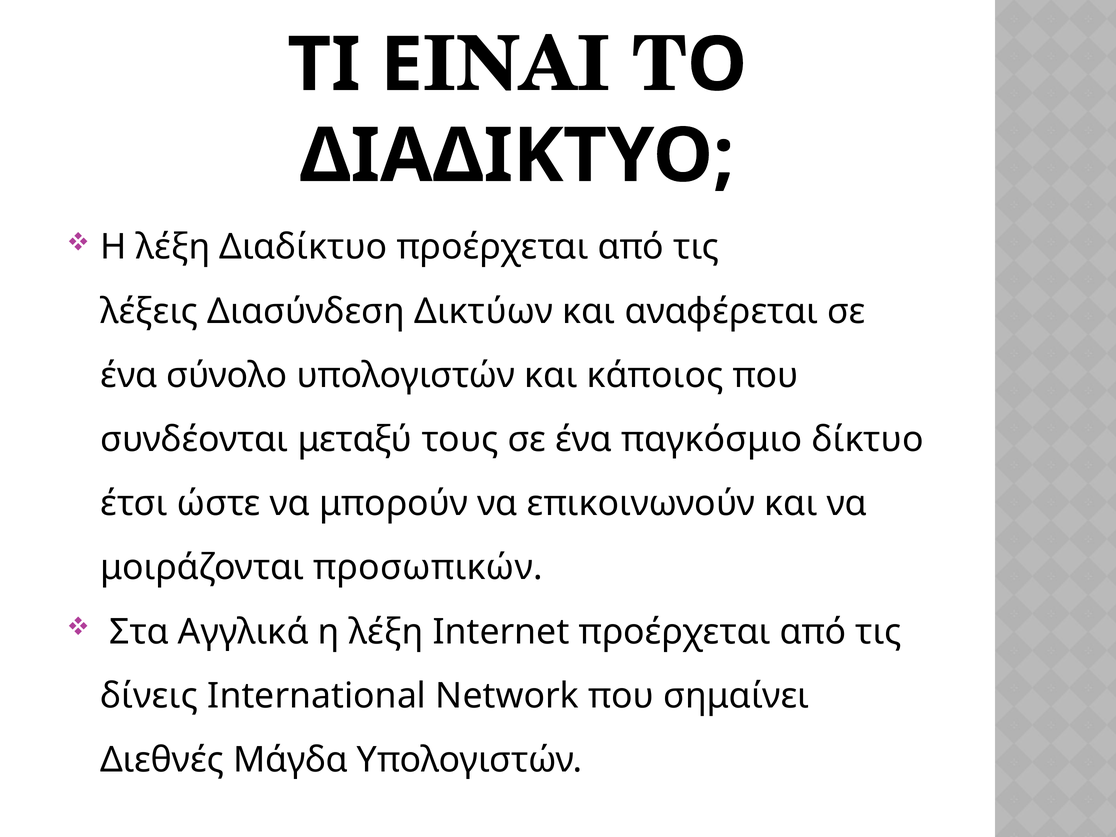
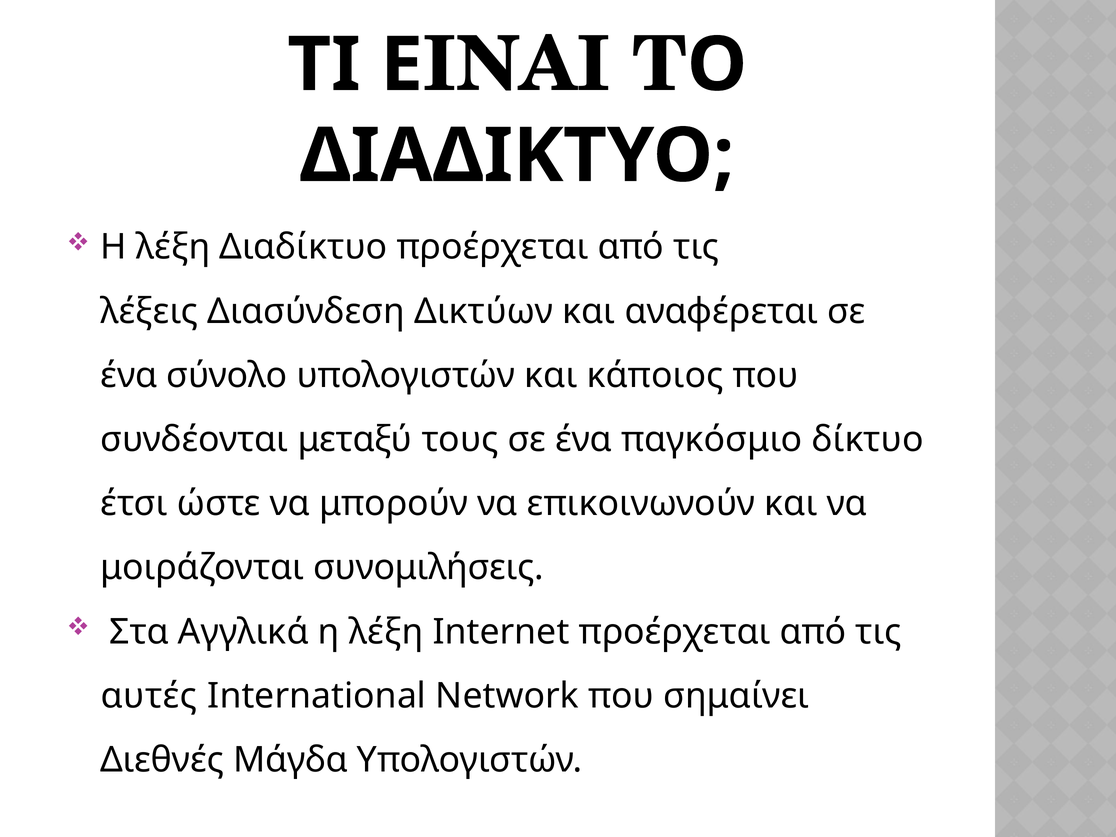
προσωπικών: προσωπικών -> συνομιλήσεις
δίνεις: δίνεις -> αυτές
